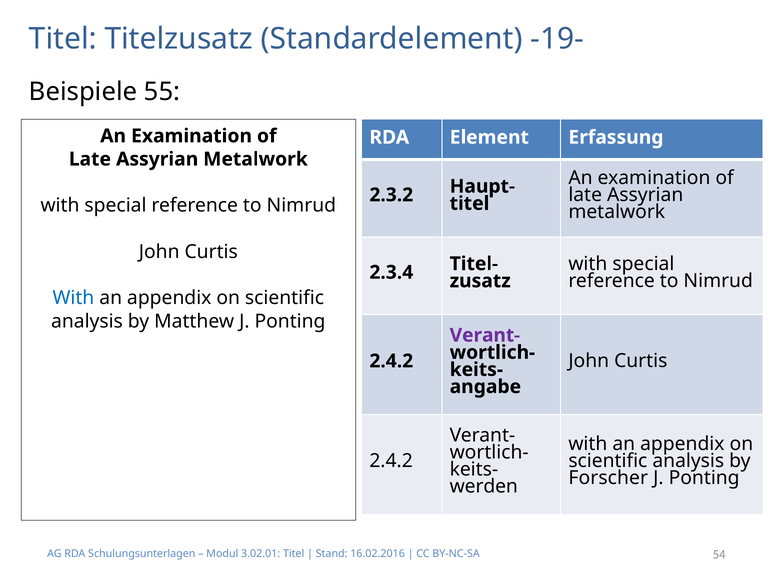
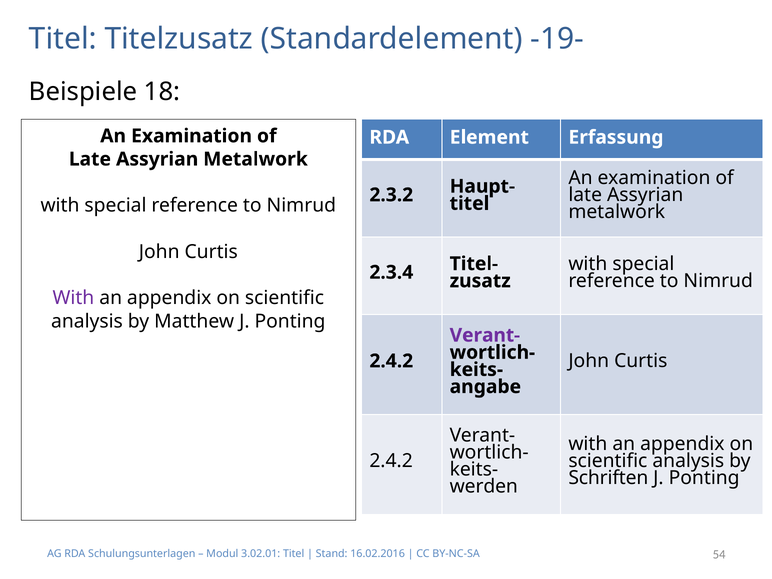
55: 55 -> 18
With at (73, 298) colour: blue -> purple
Forscher: Forscher -> Schriften
